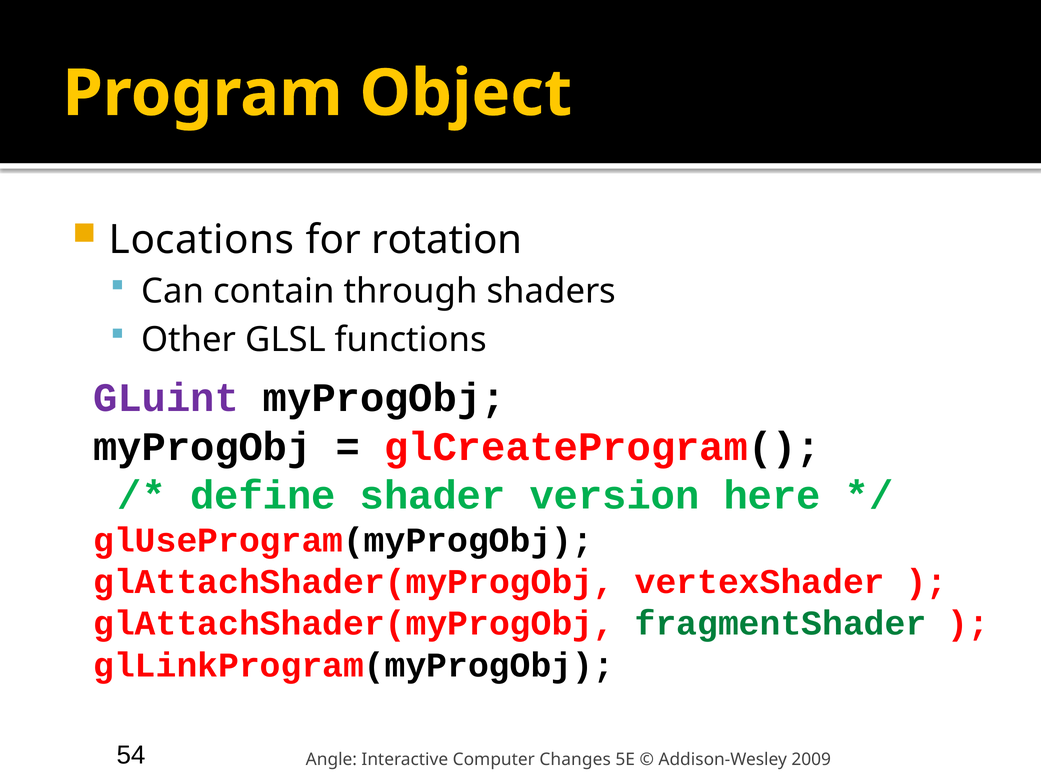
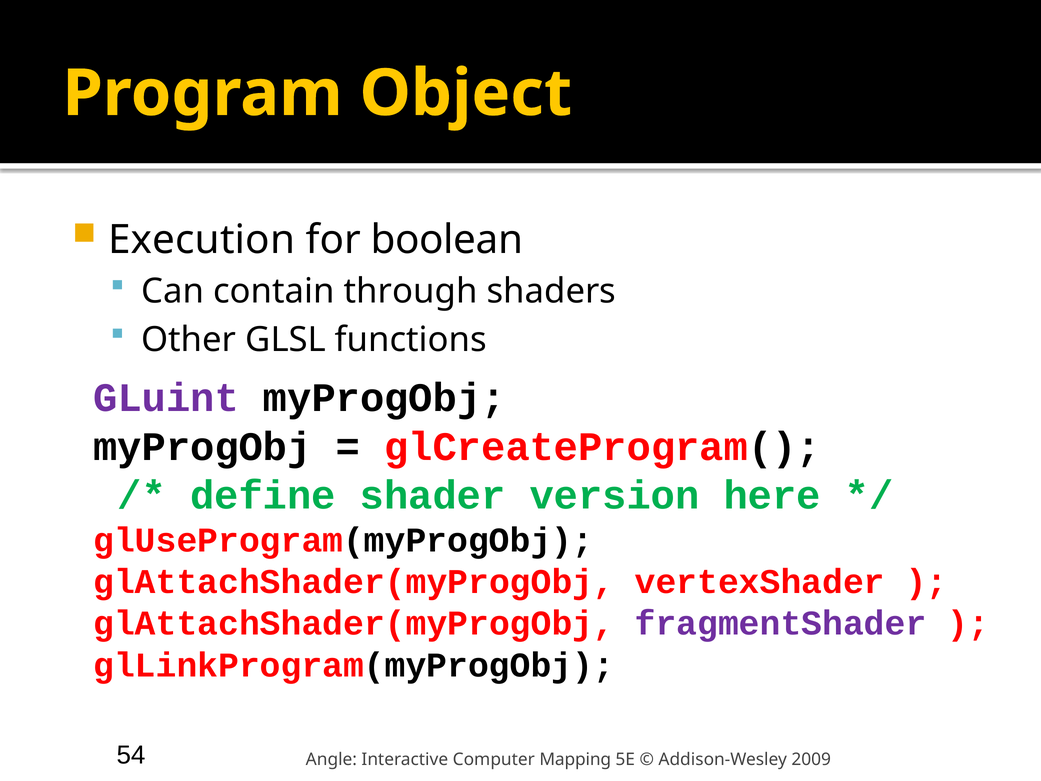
Locations: Locations -> Execution
rotation: rotation -> boolean
fragmentShader colour: green -> purple
Changes: Changes -> Mapping
